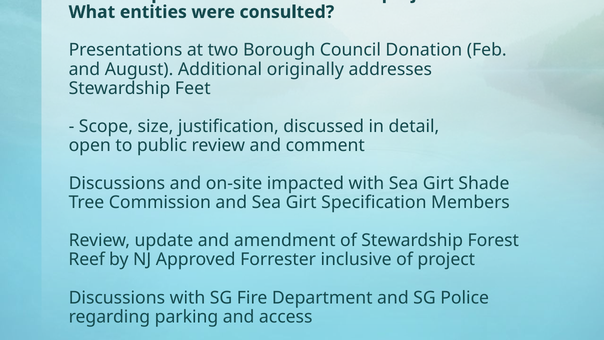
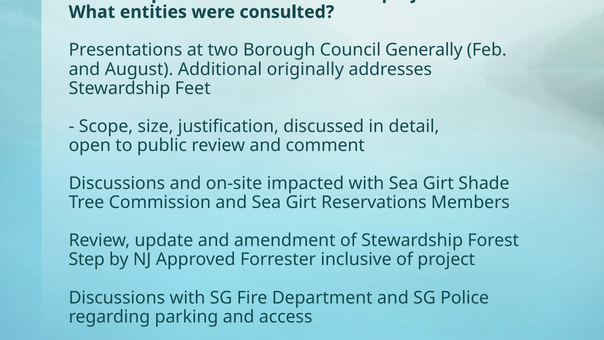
Donation: Donation -> Generally
Specification: Specification -> Reservations
Reef: Reef -> Step
